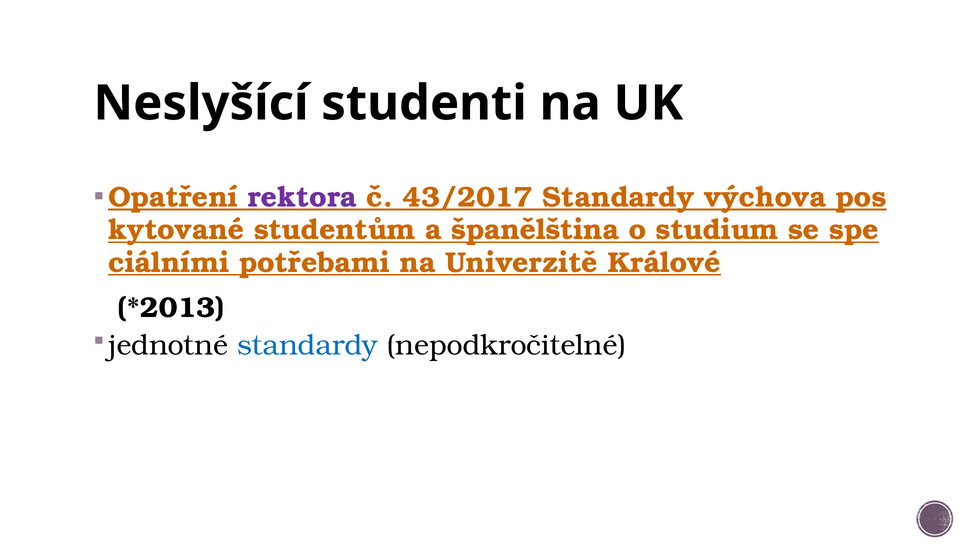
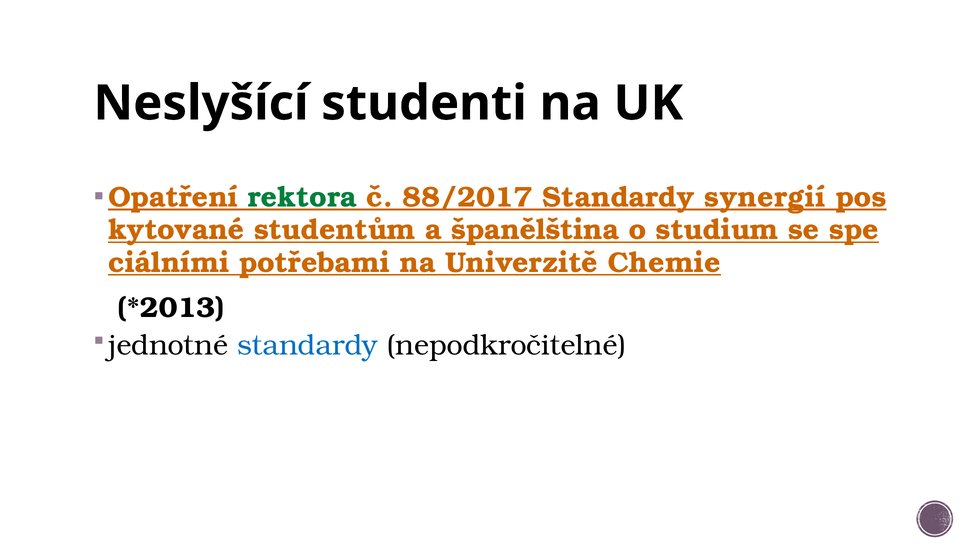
rektora colour: purple -> green
43/2017: 43/2017 -> 88/2017
výchova: výchova -> synergií
Králové: Králové -> Chemie
